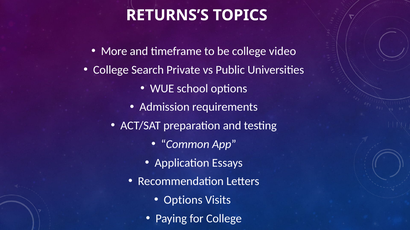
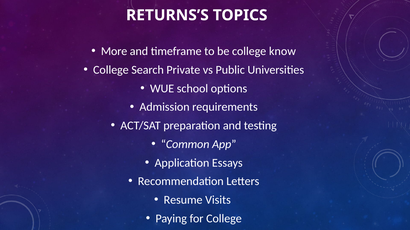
video: video -> know
Options at (183, 201): Options -> Resume
